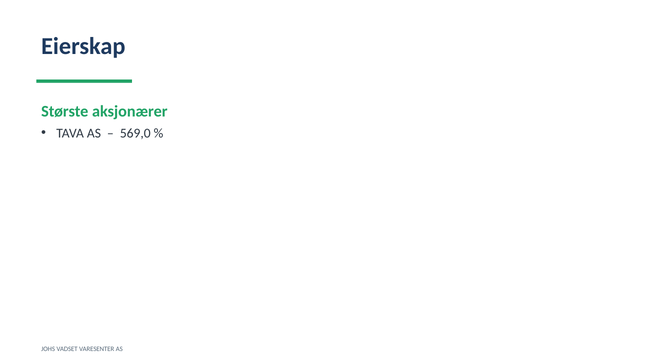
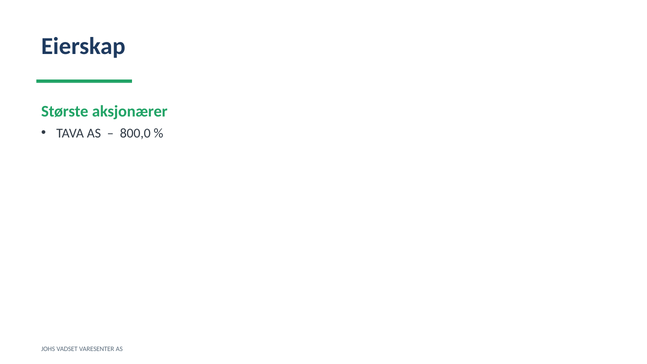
569,0: 569,0 -> 800,0
